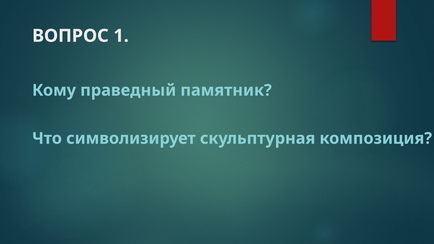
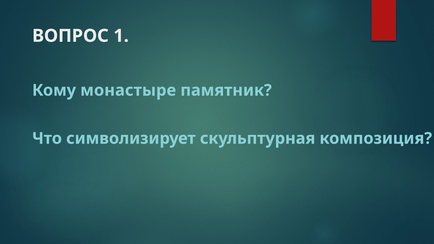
праведный: праведный -> монастыре
